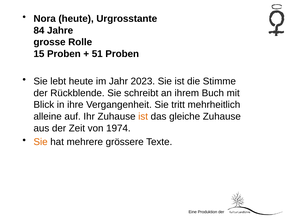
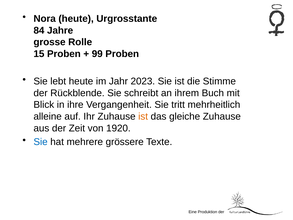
51: 51 -> 99
1974: 1974 -> 1920
Sie at (41, 142) colour: orange -> blue
